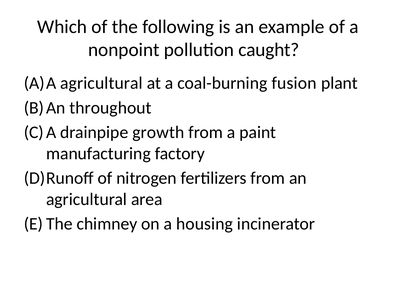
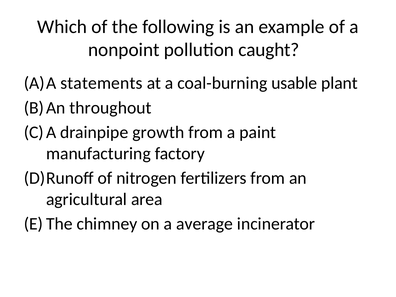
agricultural at (101, 83): agricultural -> statements
fusion: fusion -> usable
housing: housing -> average
